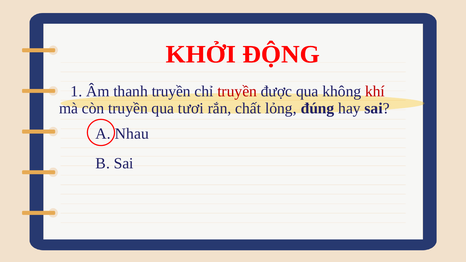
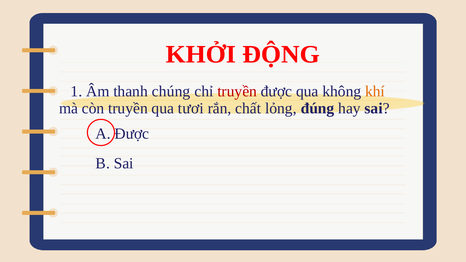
thanh truyền: truyền -> chúng
khí colour: red -> orange
A Nhau: Nhau -> Được
